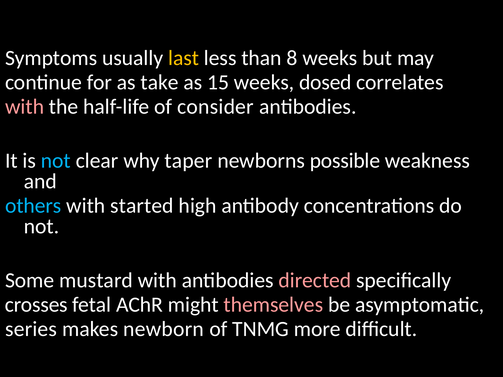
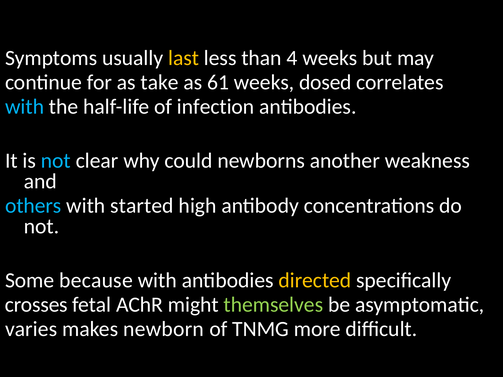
8: 8 -> 4
15: 15 -> 61
with at (25, 107) colour: pink -> light blue
consider: consider -> infection
taper: taper -> could
possible: possible -> another
mustard: mustard -> because
directed colour: pink -> yellow
themselves colour: pink -> light green
series: series -> varies
